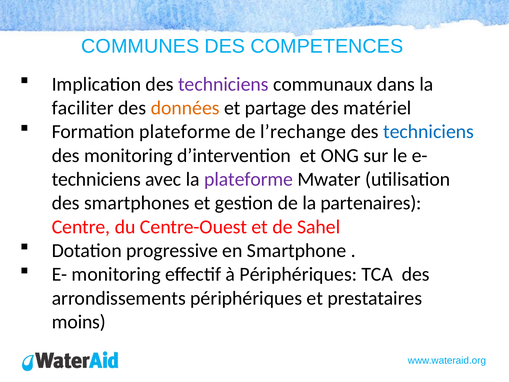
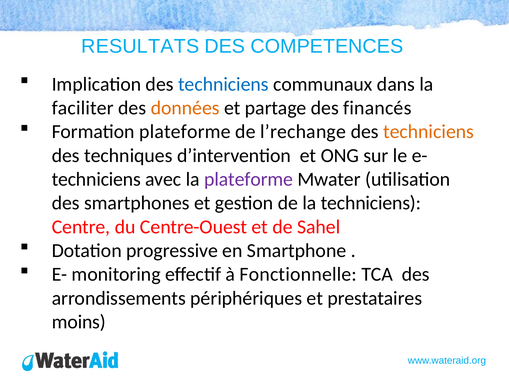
COMMUNES: COMMUNES -> RESULTATS
techniciens at (223, 84) colour: purple -> blue
matériel: matériel -> financés
techniciens at (429, 132) colour: blue -> orange
des monitoring: monitoring -> techniques
la partenaires: partenaires -> techniciens
à Périphériques: Périphériques -> Fonctionnelle
